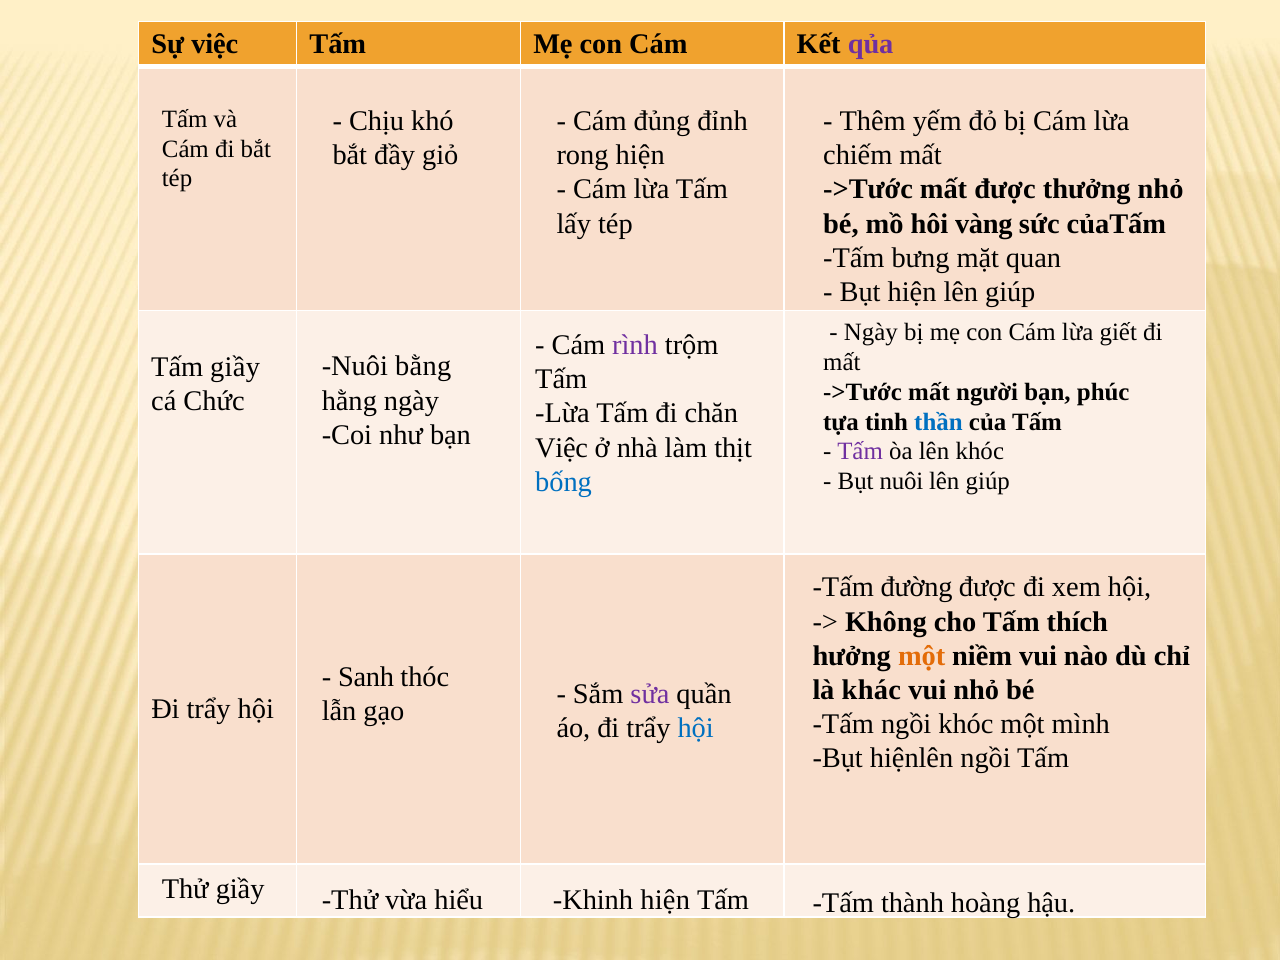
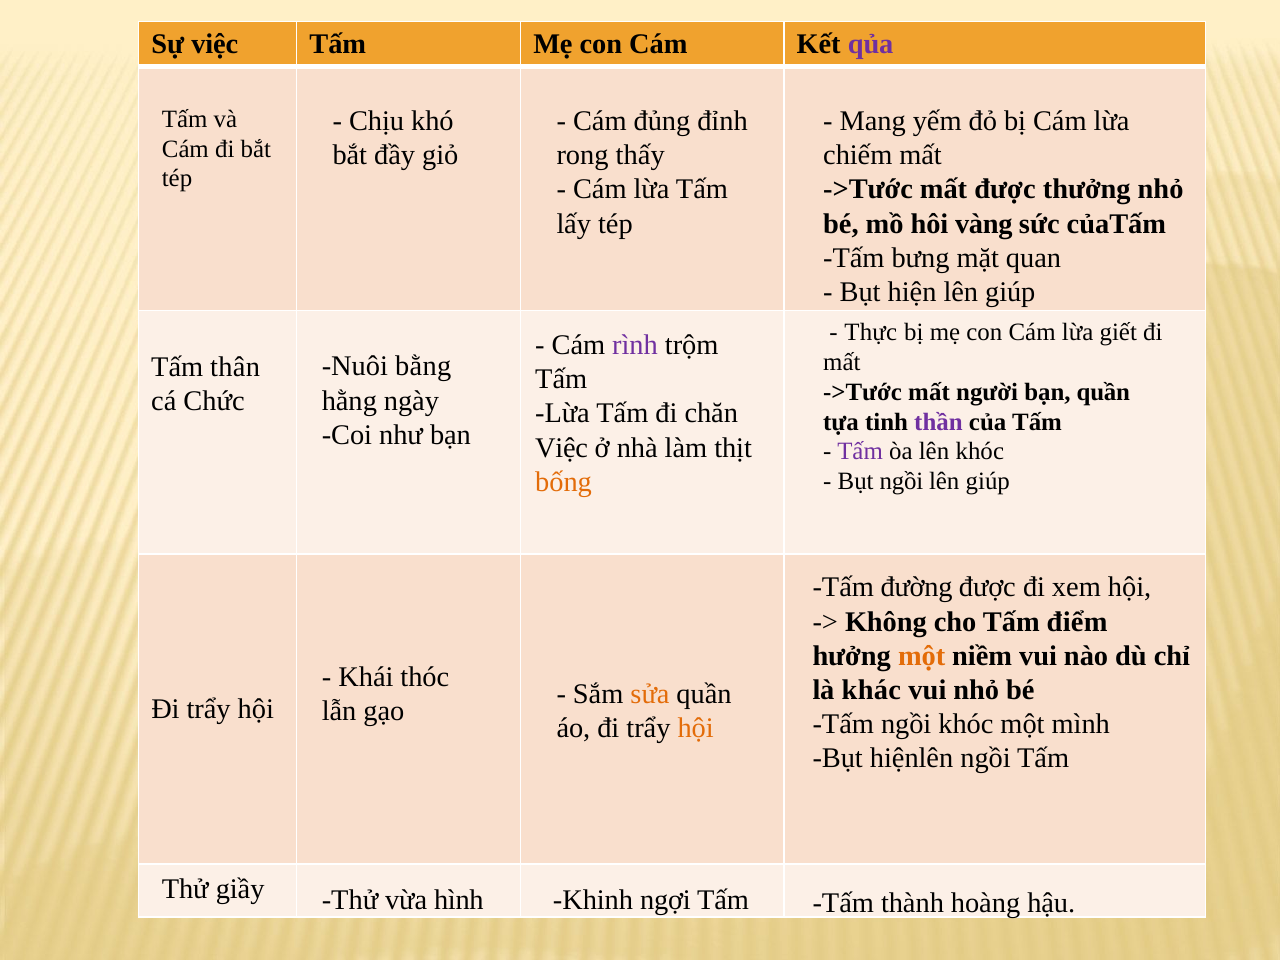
Thêm: Thêm -> Mang
rong hiện: hiện -> thấy
Ngày at (871, 332): Ngày -> Thực
Tấm giầy: giầy -> thân
bạn phúc: phúc -> quần
thần colour: blue -> purple
bống colour: blue -> orange
Bụt nuôi: nuôi -> ngồi
thích: thích -> điểm
Sanh: Sanh -> Khái
sửa colour: purple -> orange
hội at (696, 728) colour: blue -> orange
hiểu: hiểu -> hình
Khinh hiện: hiện -> ngợi
